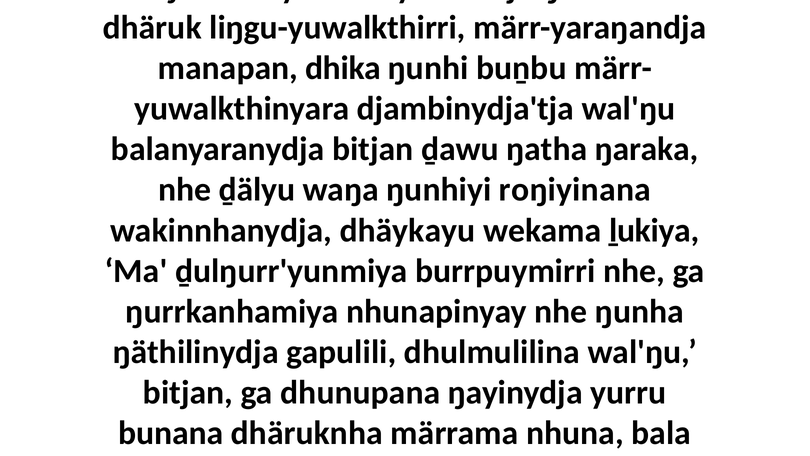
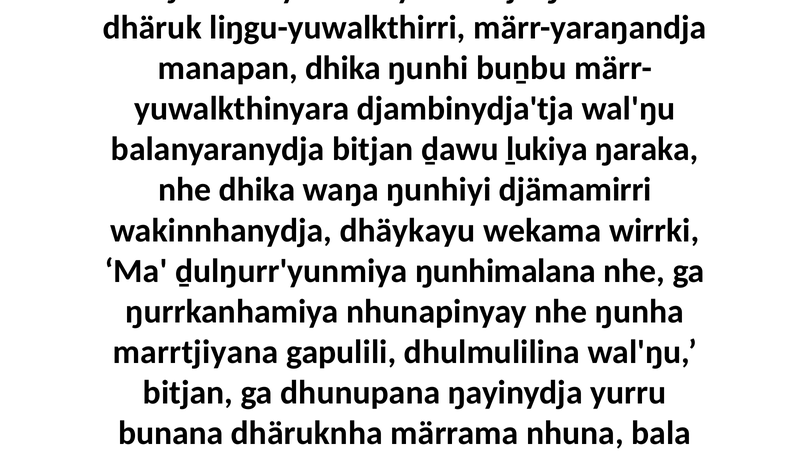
ŋatha: ŋatha -> ḻukiya
nhe ḏälyu: ḏälyu -> dhika
roŋiyinana: roŋiyinana -> djämamirri
ḻukiya: ḻukiya -> wirrki
burrpuymirri: burrpuymirri -> ŋunhimalana
ŋäthilinydja: ŋäthilinydja -> marrtjiyana
